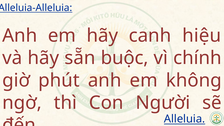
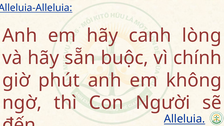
hiệu: hiệu -> lòng
